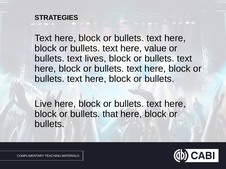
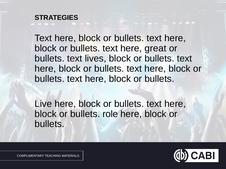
value: value -> great
that: that -> role
